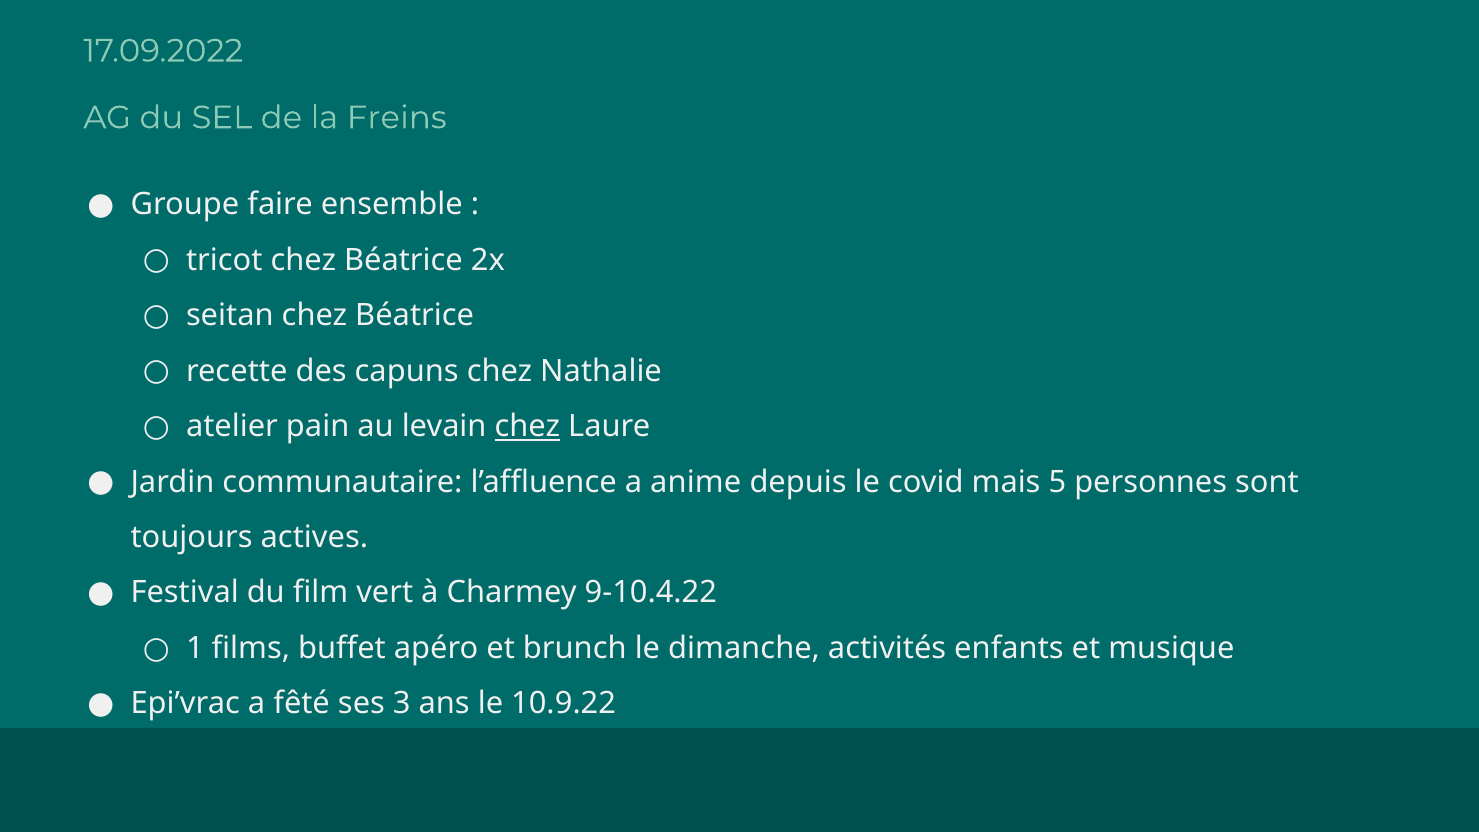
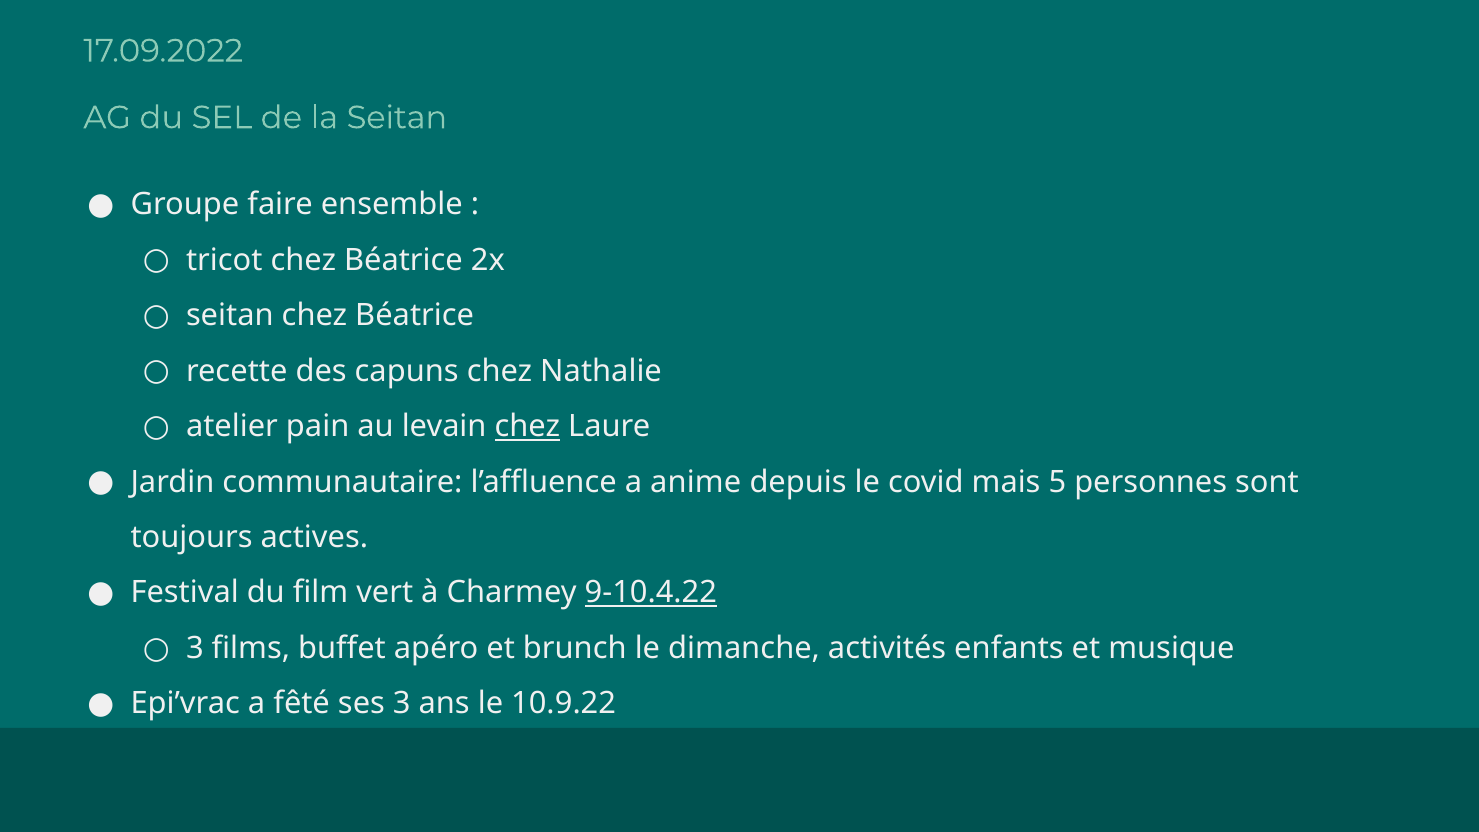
la Freins: Freins -> Seitan
9-10.4.22 underline: none -> present
1 at (195, 648): 1 -> 3
